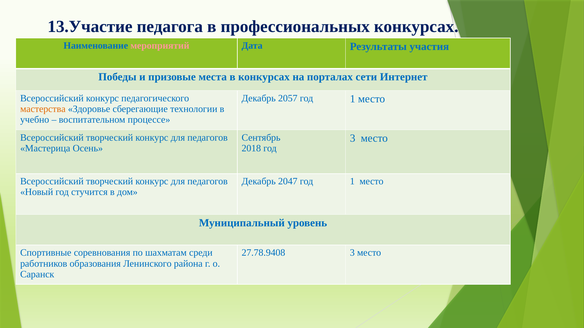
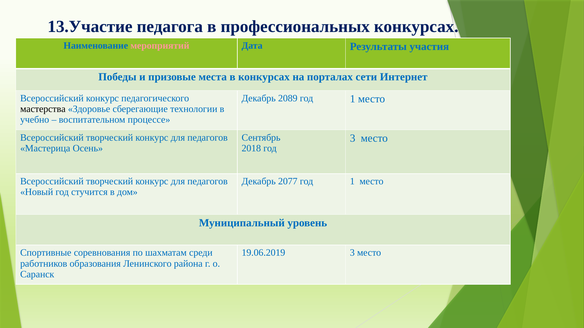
2057: 2057 -> 2089
мастерства colour: orange -> black
2047: 2047 -> 2077
27.78.9408: 27.78.9408 -> 19.06.2019
